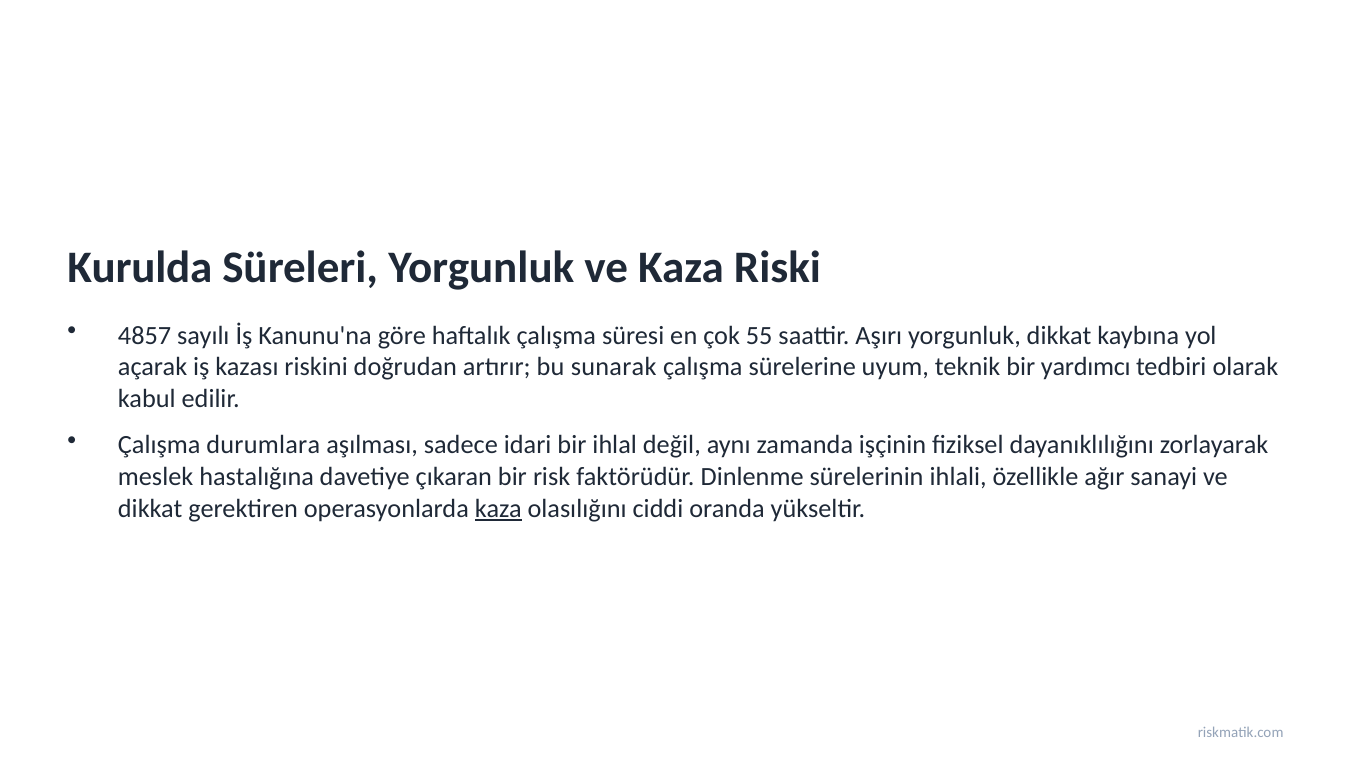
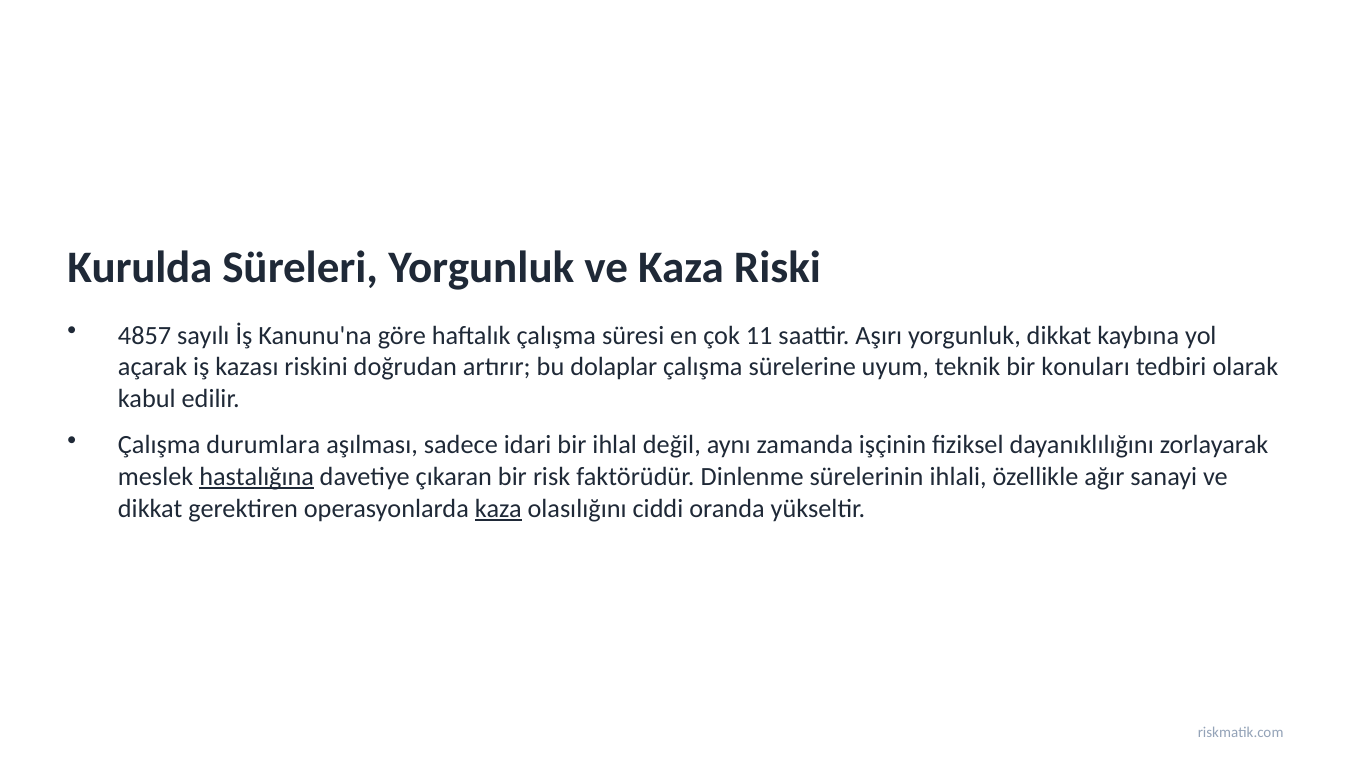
55: 55 -> 11
sunarak: sunarak -> dolaplar
yardımcı: yardımcı -> konuları
hastalığına underline: none -> present
